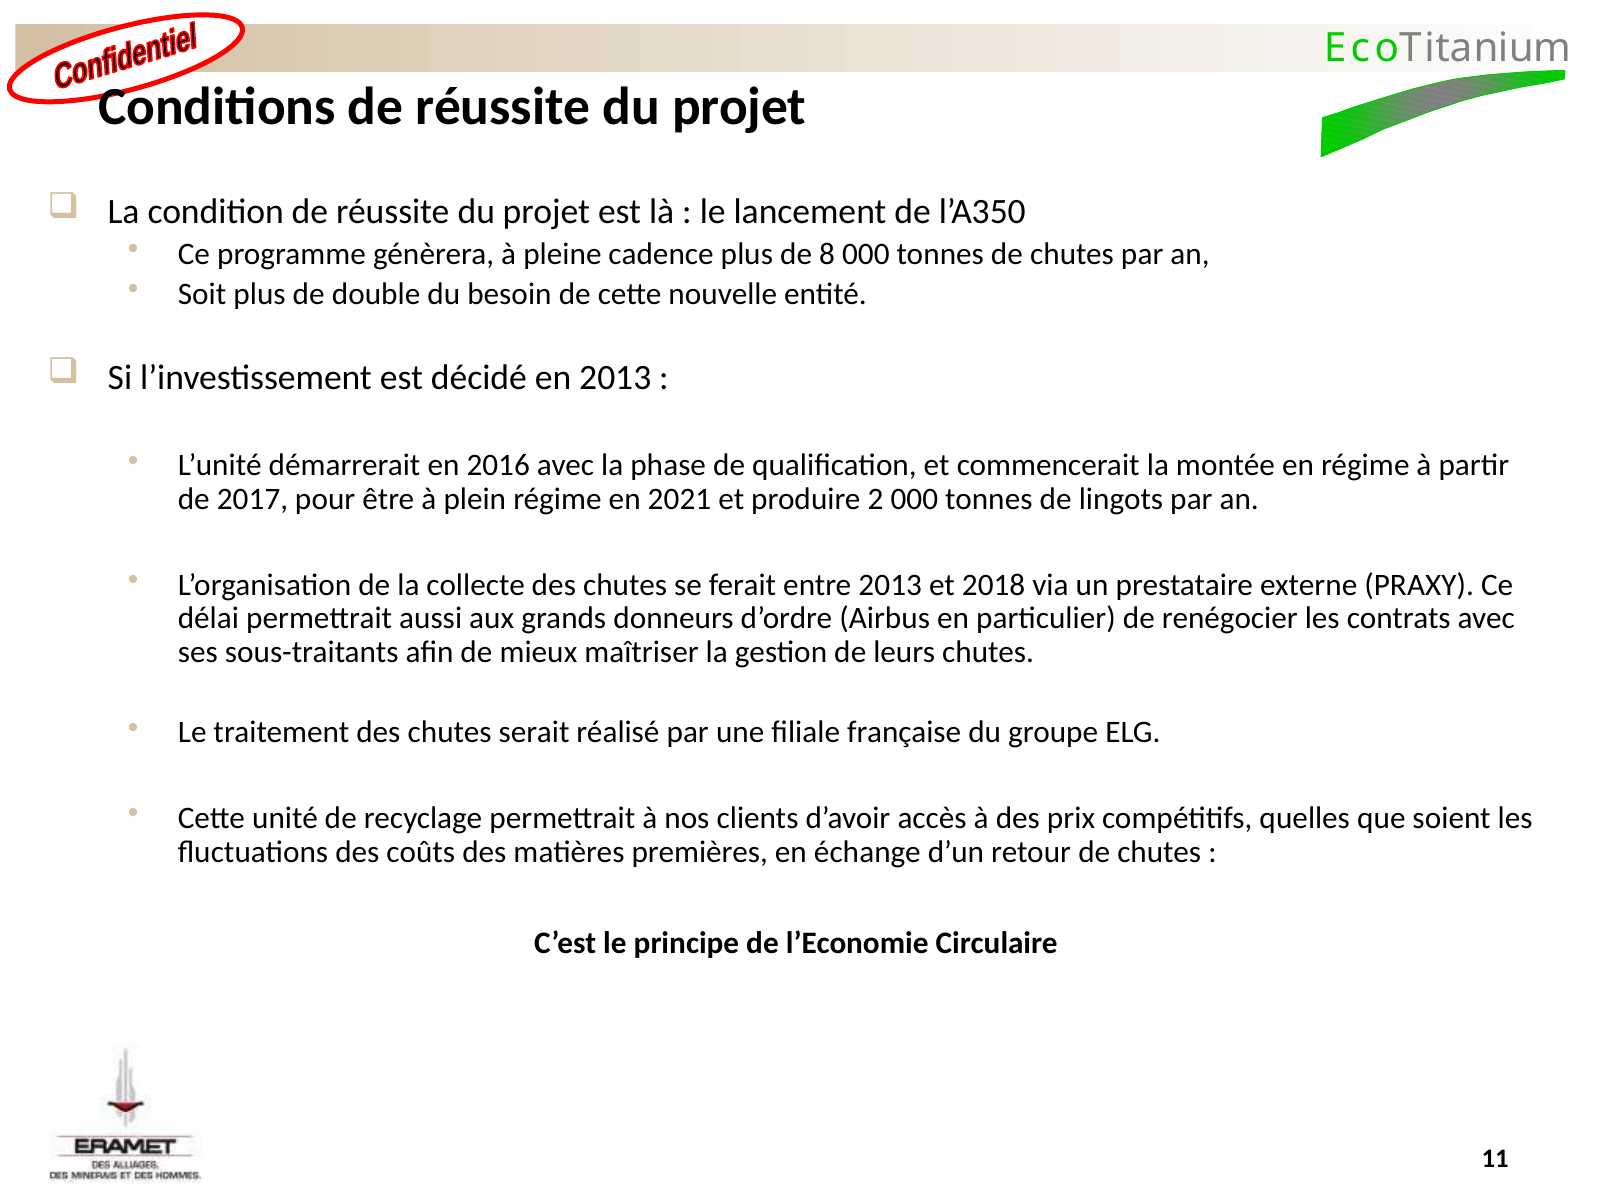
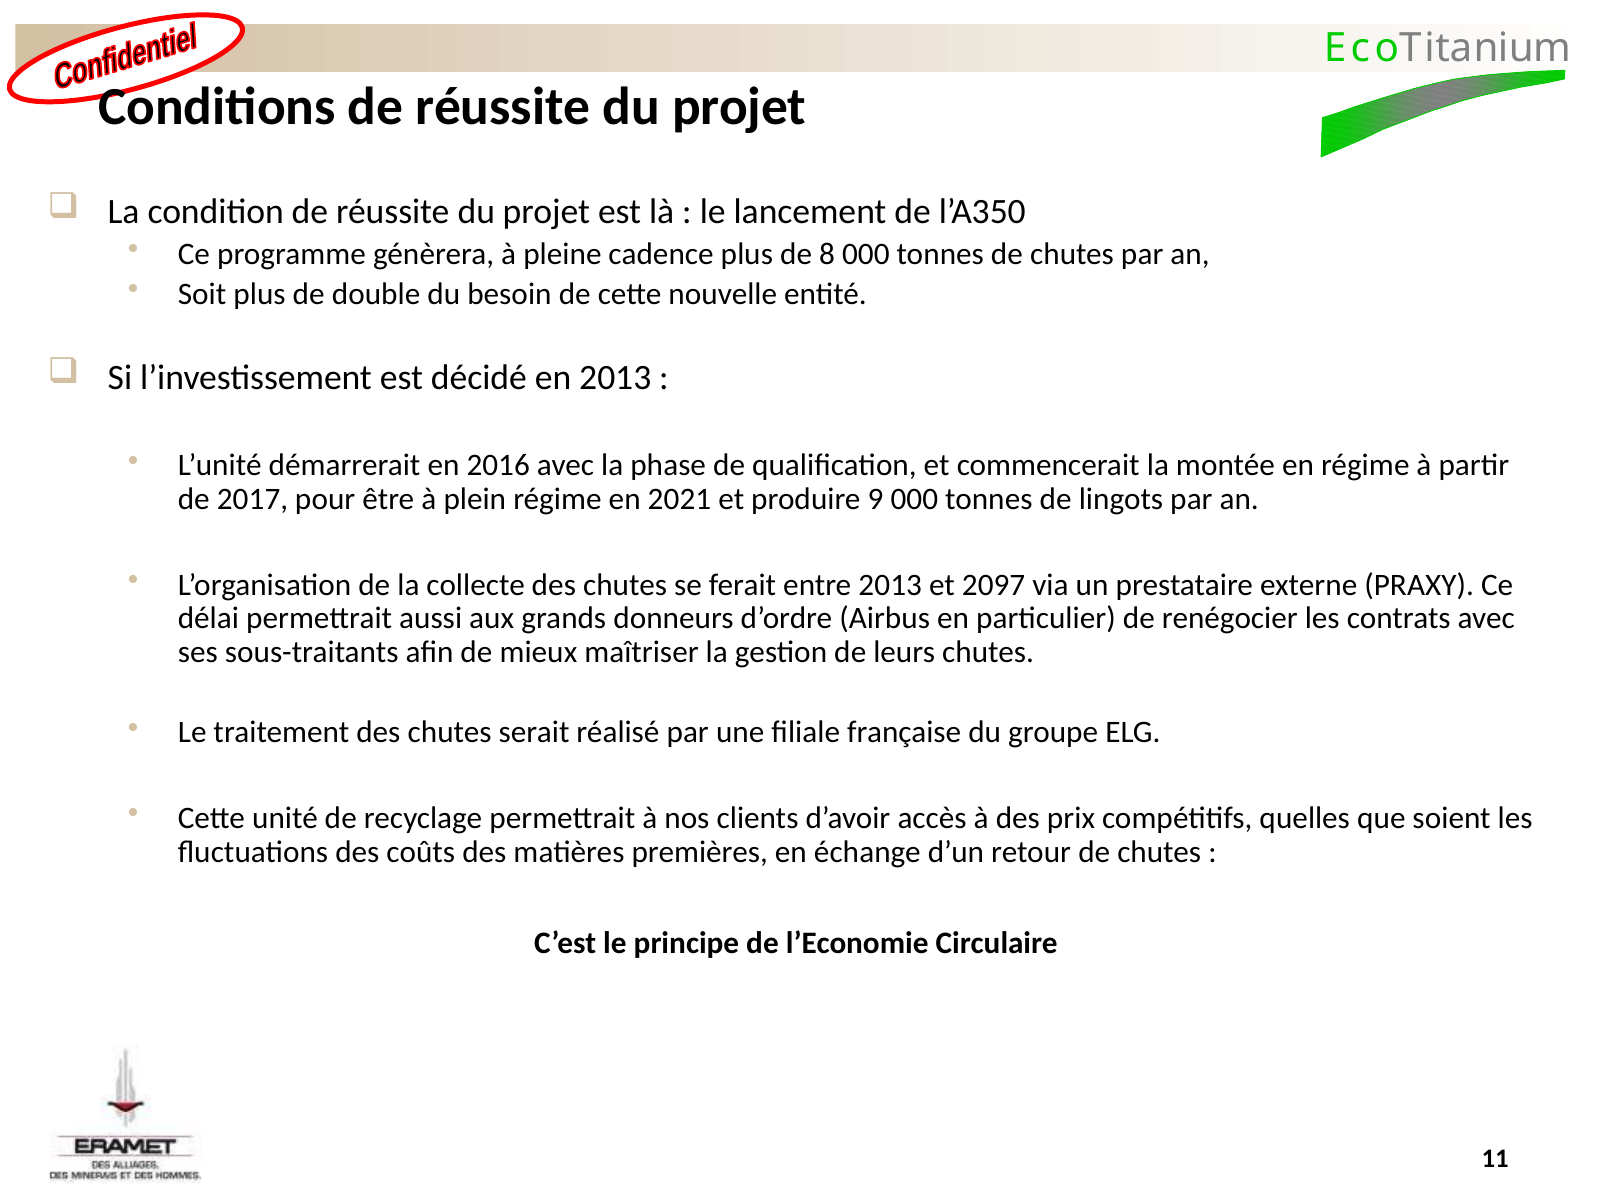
2: 2 -> 9
2018: 2018 -> 2097
